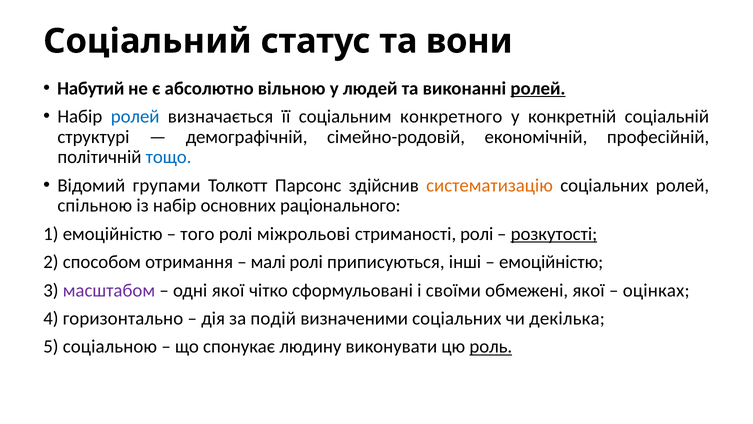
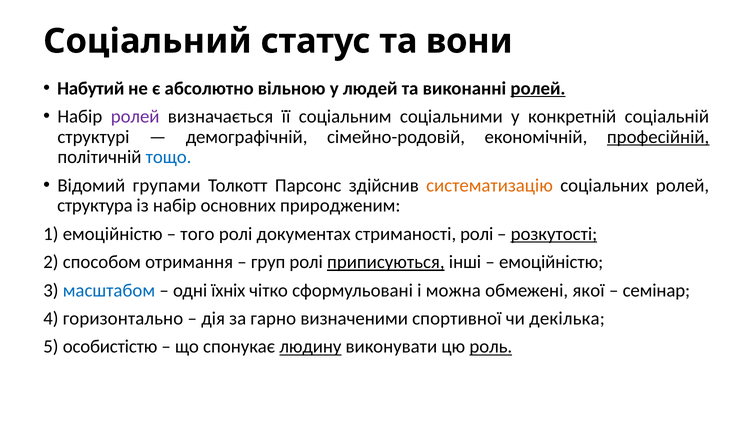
ролей at (135, 116) colour: blue -> purple
конкретного: конкретного -> соціальними
професійній underline: none -> present
спільною: спільною -> структура
раціонального: раціонального -> природженим
міжрольові: міжрольові -> документах
малі: малі -> груп
приписуються underline: none -> present
масштабом colour: purple -> blue
одні якої: якої -> їхніх
своїми: своїми -> можна
оцінках: оцінках -> семінар
подій: подій -> гарно
визначеними соціальних: соціальних -> спортивної
соціальною: соціальною -> особистістю
людину underline: none -> present
